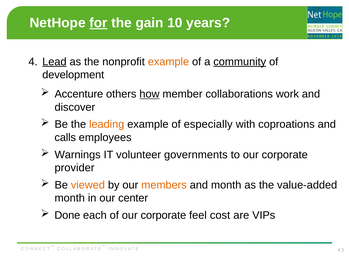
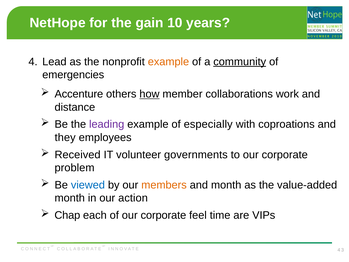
for underline: present -> none
Lead underline: present -> none
development: development -> emergencies
discover: discover -> distance
leading colour: orange -> purple
calls: calls -> they
Warnings: Warnings -> Received
provider: provider -> problem
viewed colour: orange -> blue
center: center -> action
Done: Done -> Chap
cost: cost -> time
